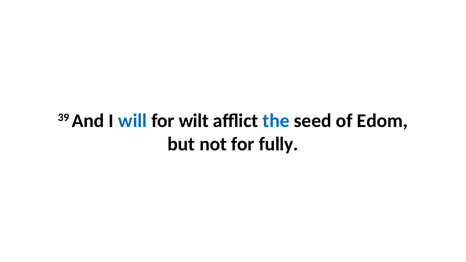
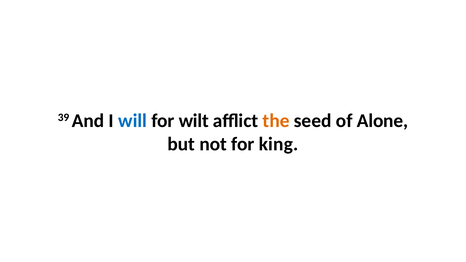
the colour: blue -> orange
Edom: Edom -> Alone
fully: fully -> king
